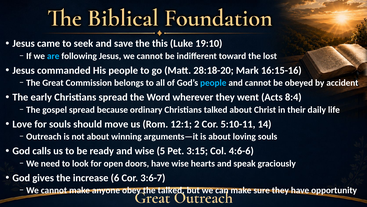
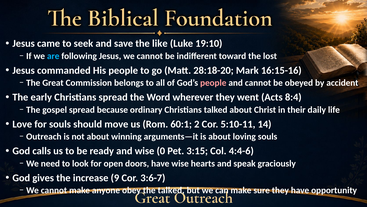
this: this -> like
people at (213, 83) colour: light blue -> pink
12:1: 12:1 -> 60:1
5: 5 -> 0
4:6-6: 4:6-6 -> 4:4-6
6: 6 -> 9
